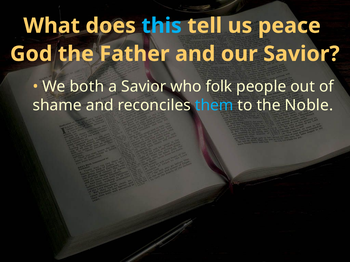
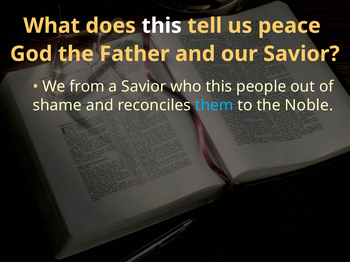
this at (162, 26) colour: light blue -> white
both: both -> from
who folk: folk -> this
